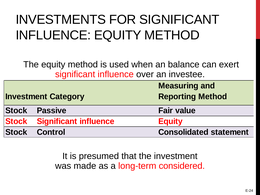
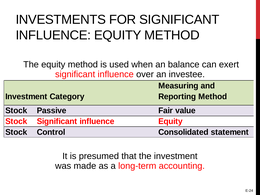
considered: considered -> accounting
